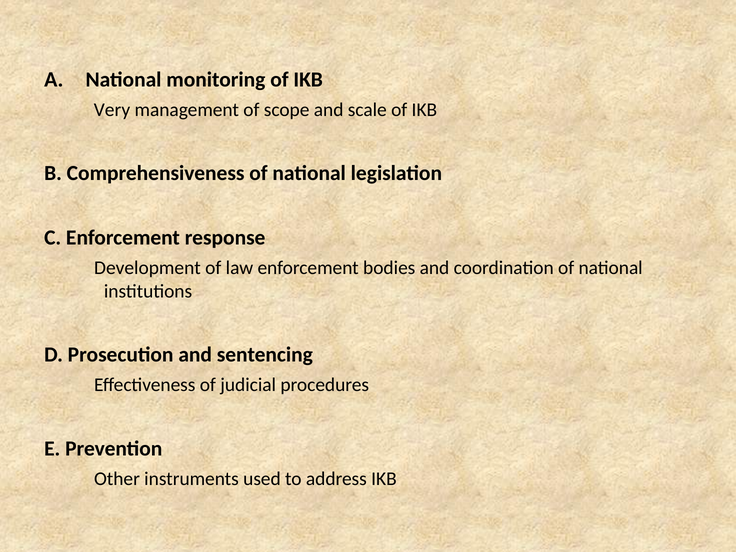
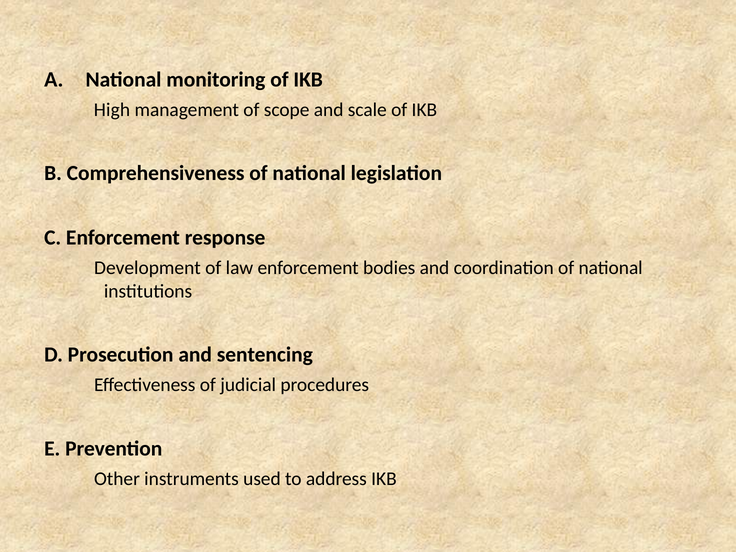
Very: Very -> High
